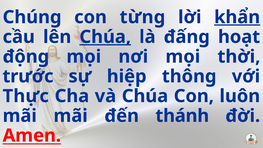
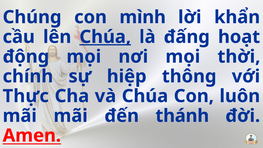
từng: từng -> mình
khẩn underline: present -> none
trước: trước -> chính
